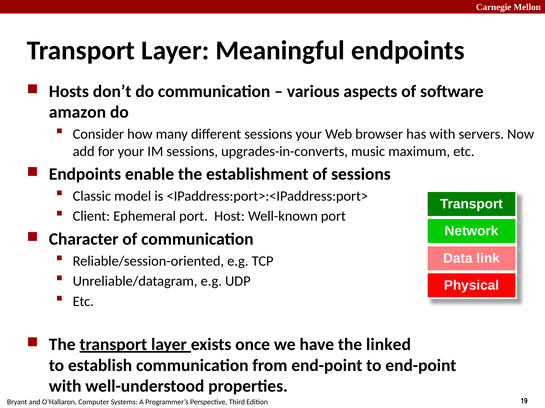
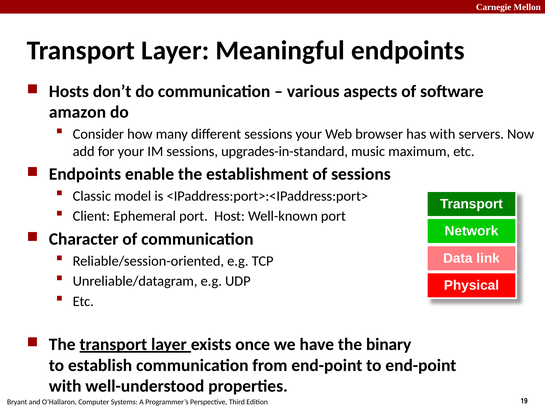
upgrades-in-converts: upgrades-in-converts -> upgrades-in-standard
linked: linked -> binary
